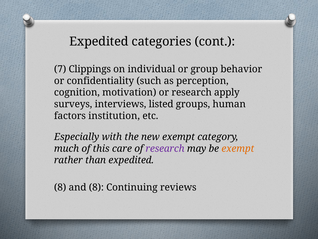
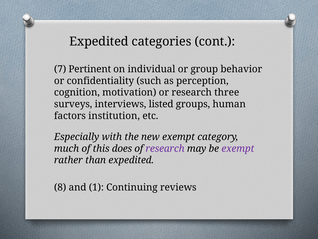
Clippings: Clippings -> Pertinent
apply: apply -> three
care: care -> does
exempt at (238, 148) colour: orange -> purple
and 8: 8 -> 1
